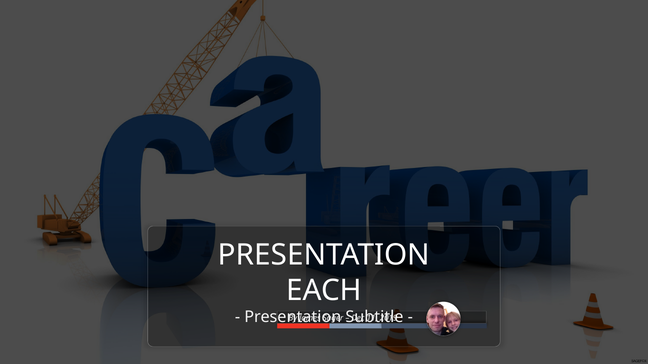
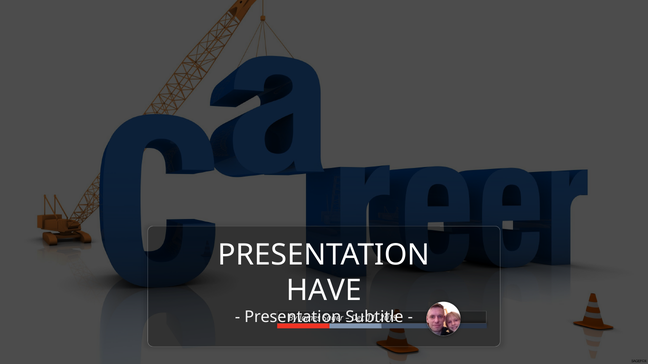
EACH: EACH -> HAVE
